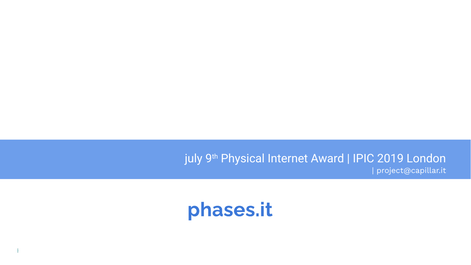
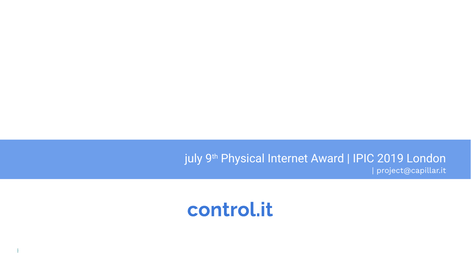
phases.it: phases.it -> control.it
